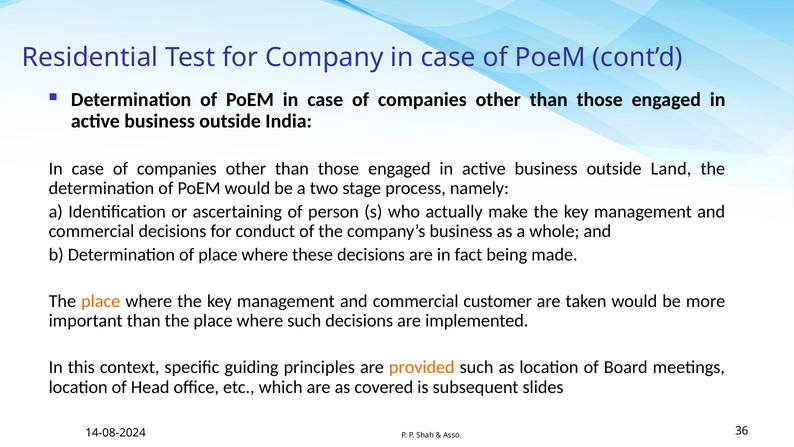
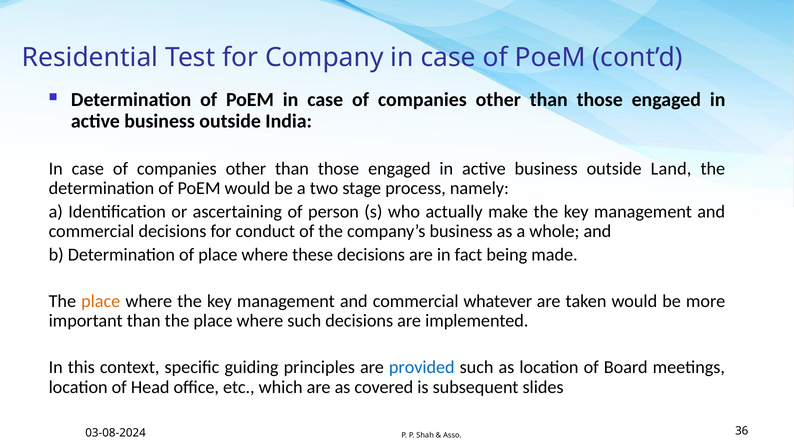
customer: customer -> whatever
provided colour: orange -> blue
14-08-2024: 14-08-2024 -> 03-08-2024
